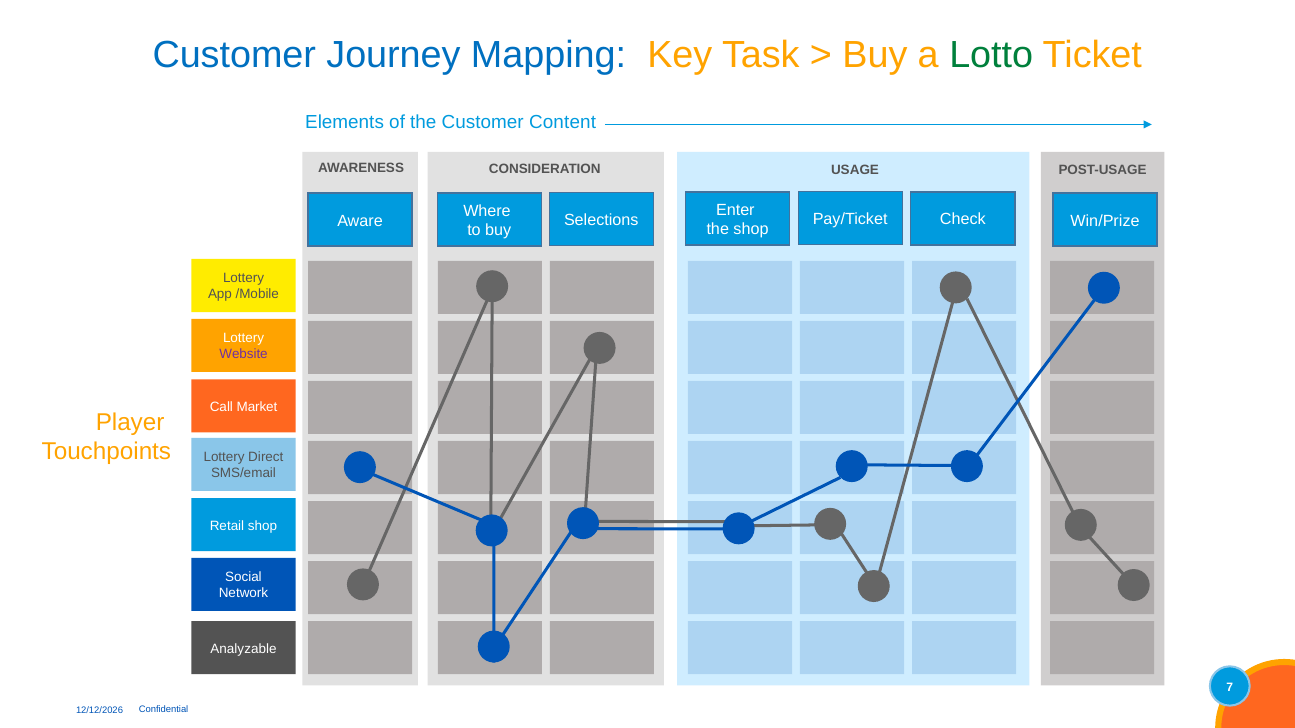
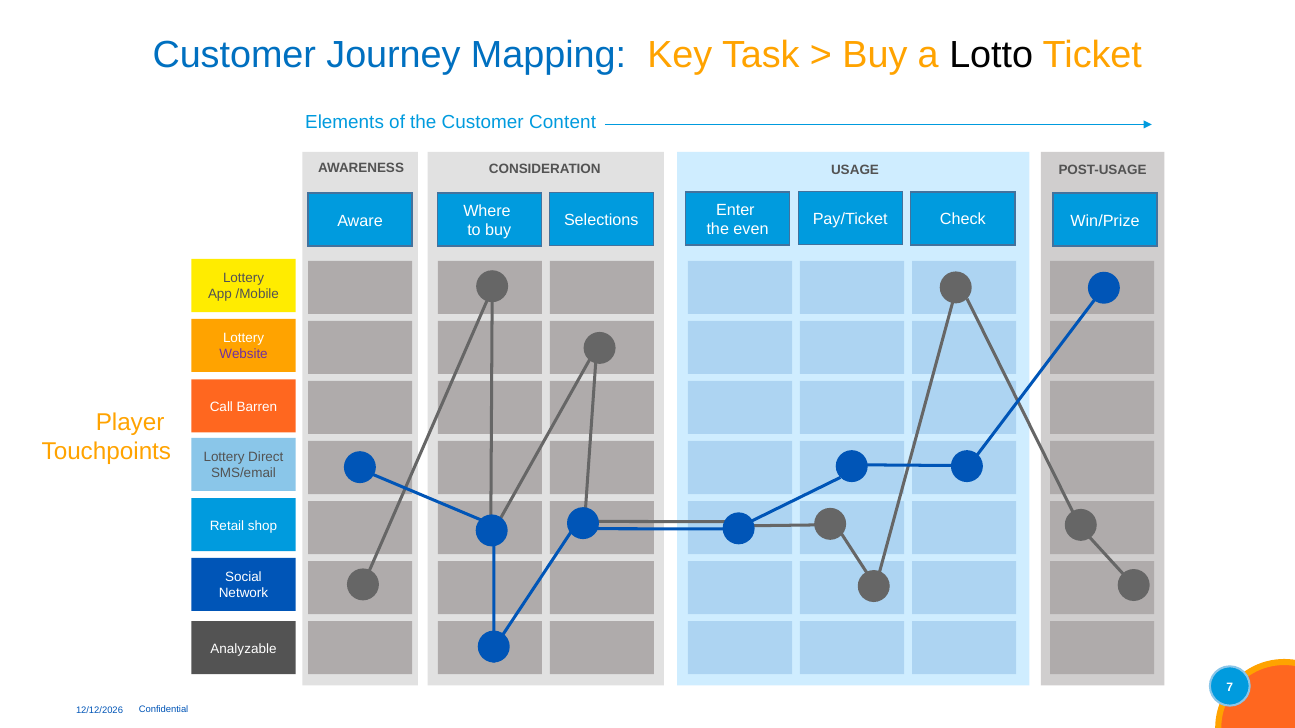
Lotto colour: green -> black
the shop: shop -> even
Market: Market -> Barren
